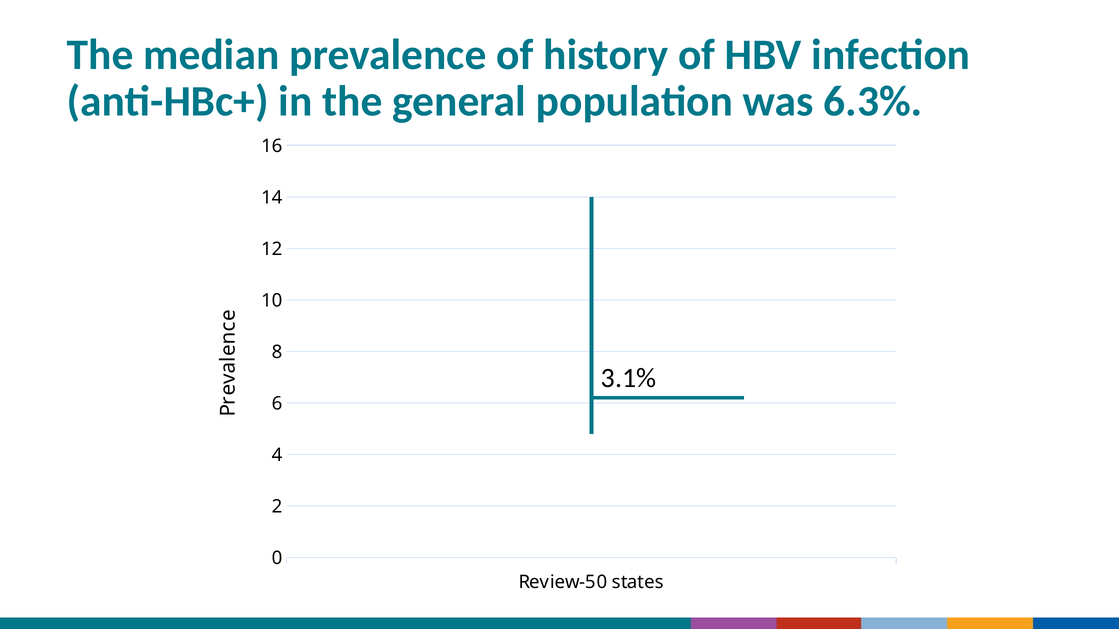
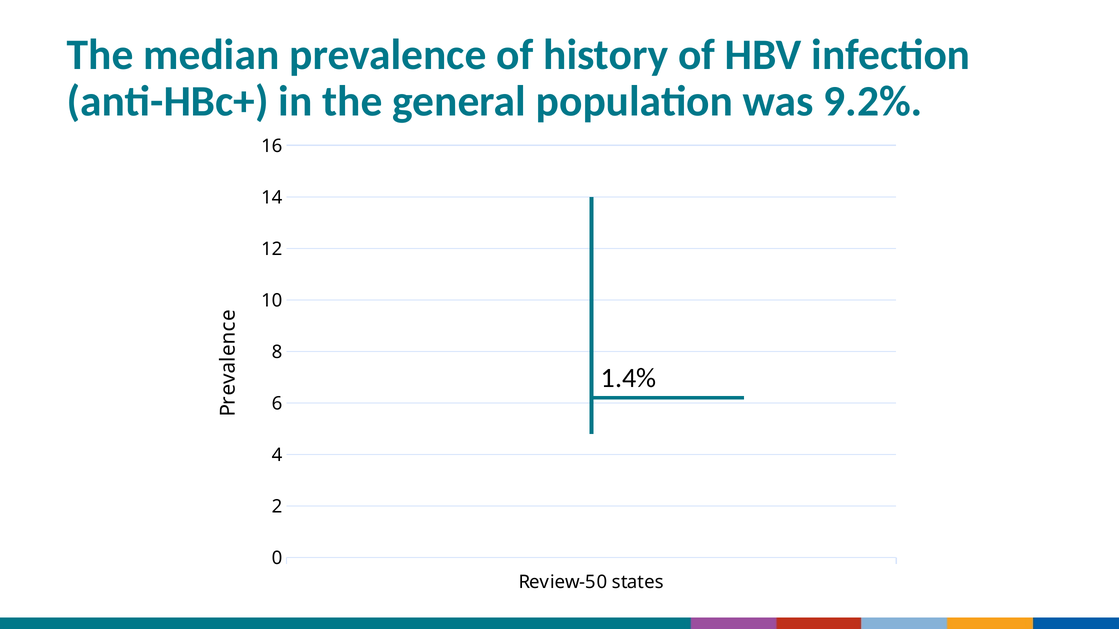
6.3%: 6.3% -> 9.2%
3.1%: 3.1% -> 1.4%
